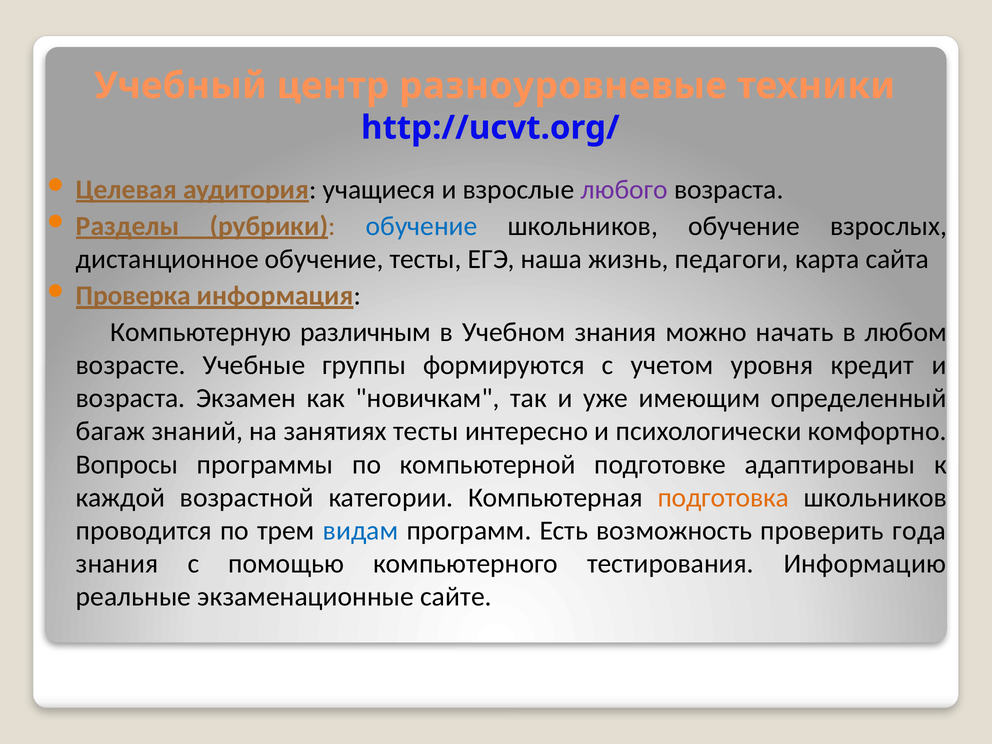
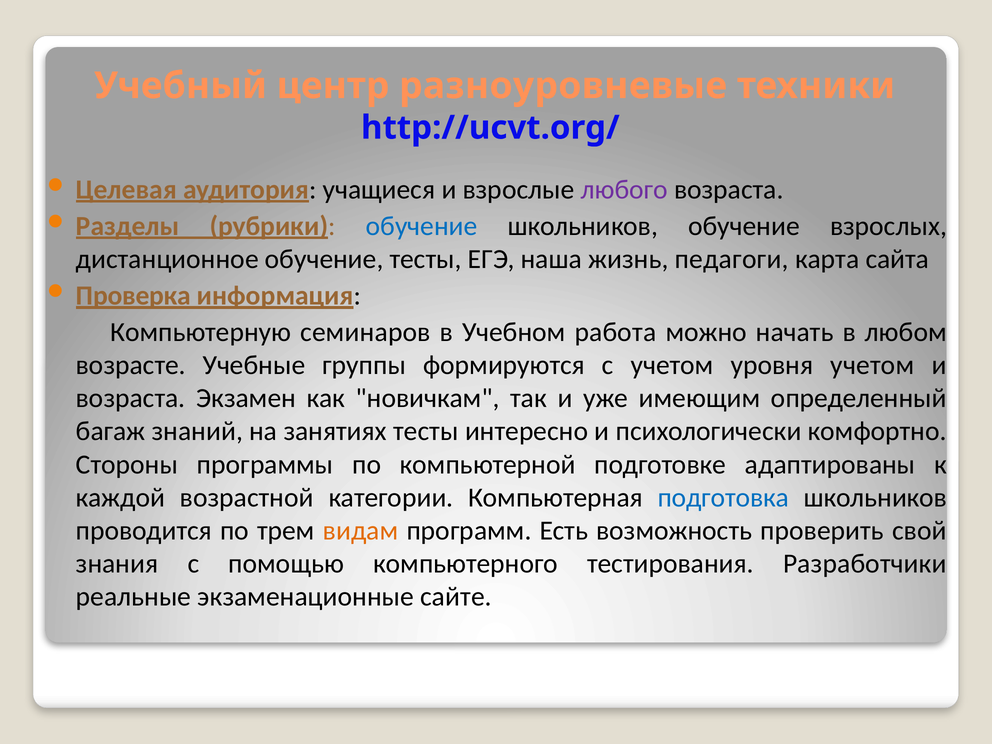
различным: различным -> семинаров
Учебном знания: знания -> работа
уровня кредит: кредит -> учетом
Вопросы: Вопросы -> Стороны
подготовка colour: orange -> blue
видам colour: blue -> orange
года: года -> свой
Информацию: Информацию -> Разработчики
